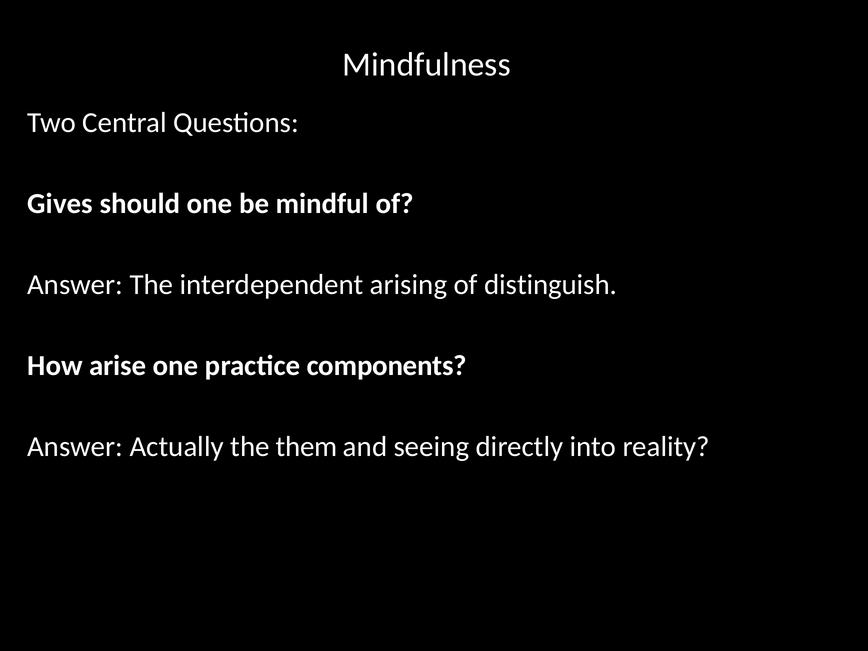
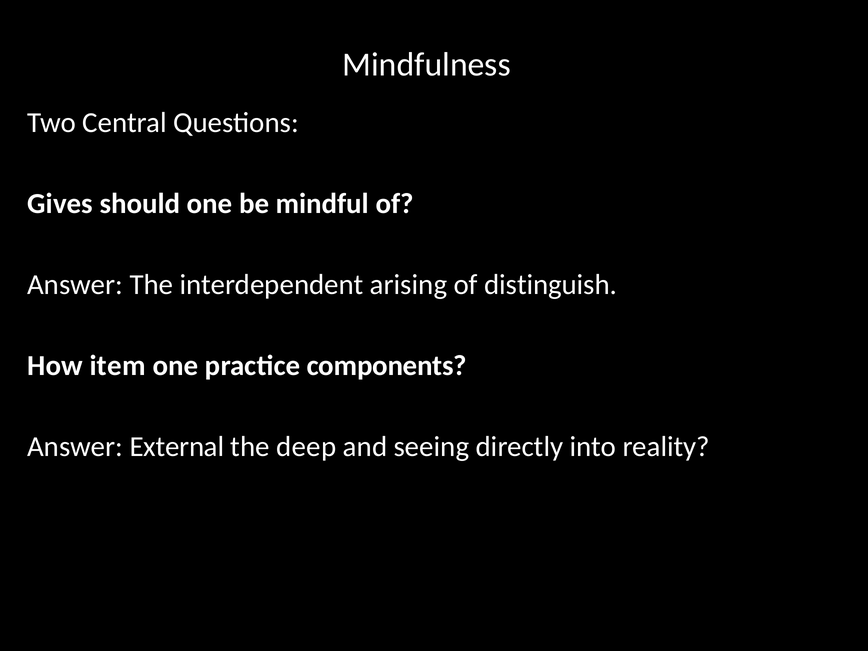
arise: arise -> item
Actually: Actually -> External
them: them -> deep
